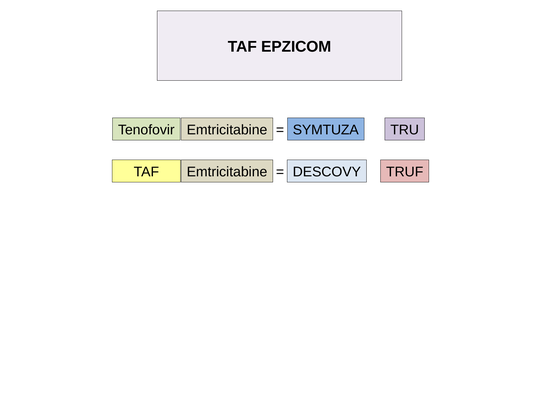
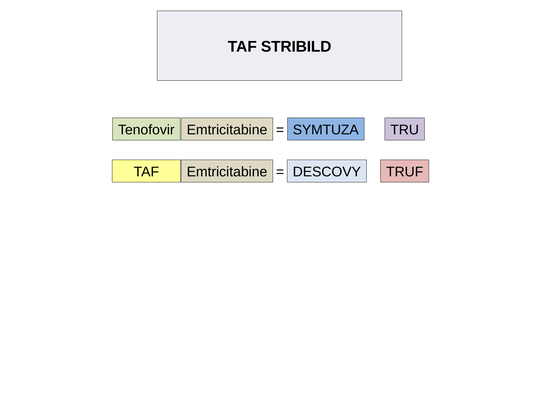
EPZICOM: EPZICOM -> STRIBILD
